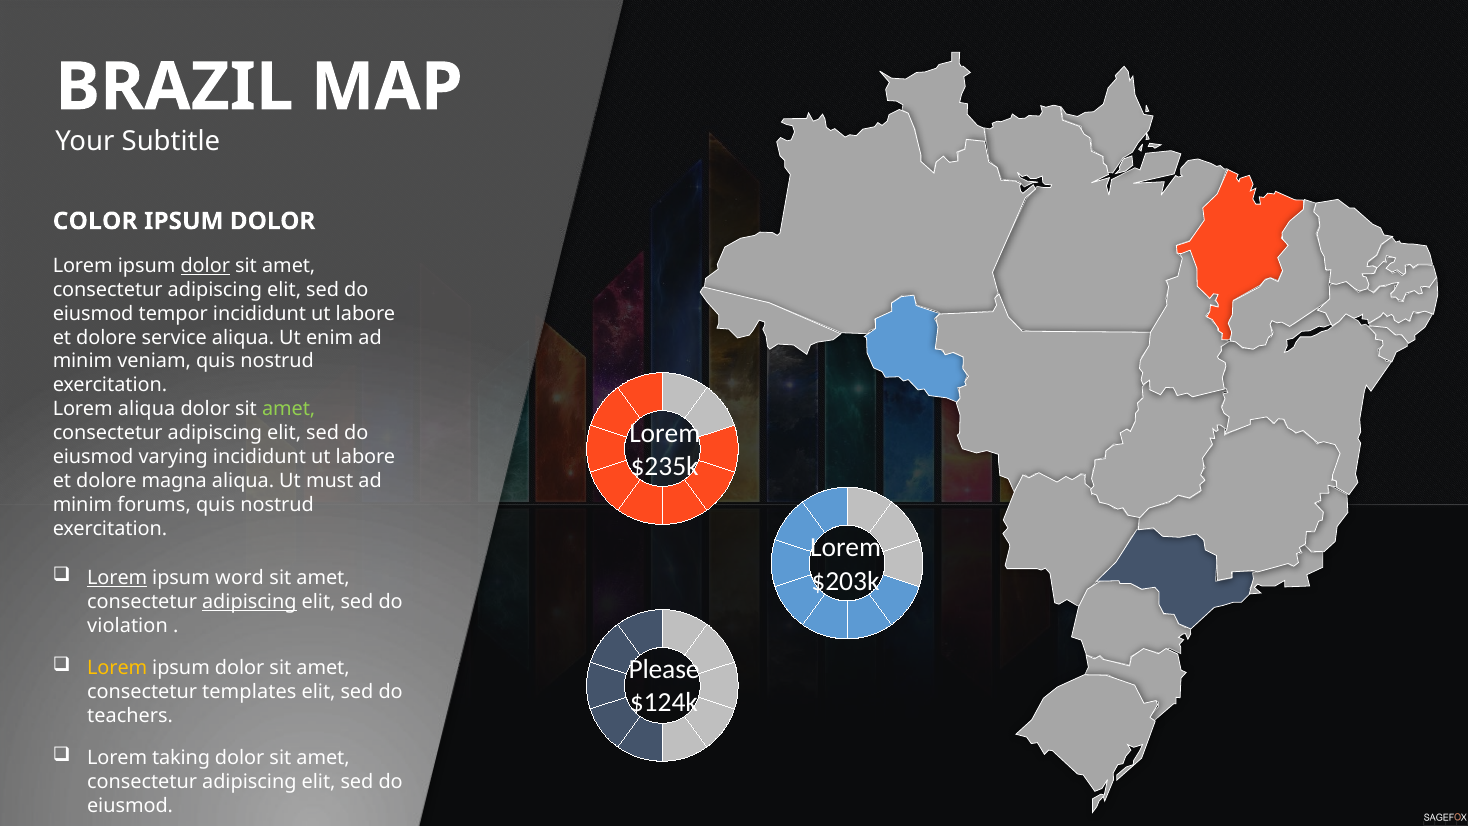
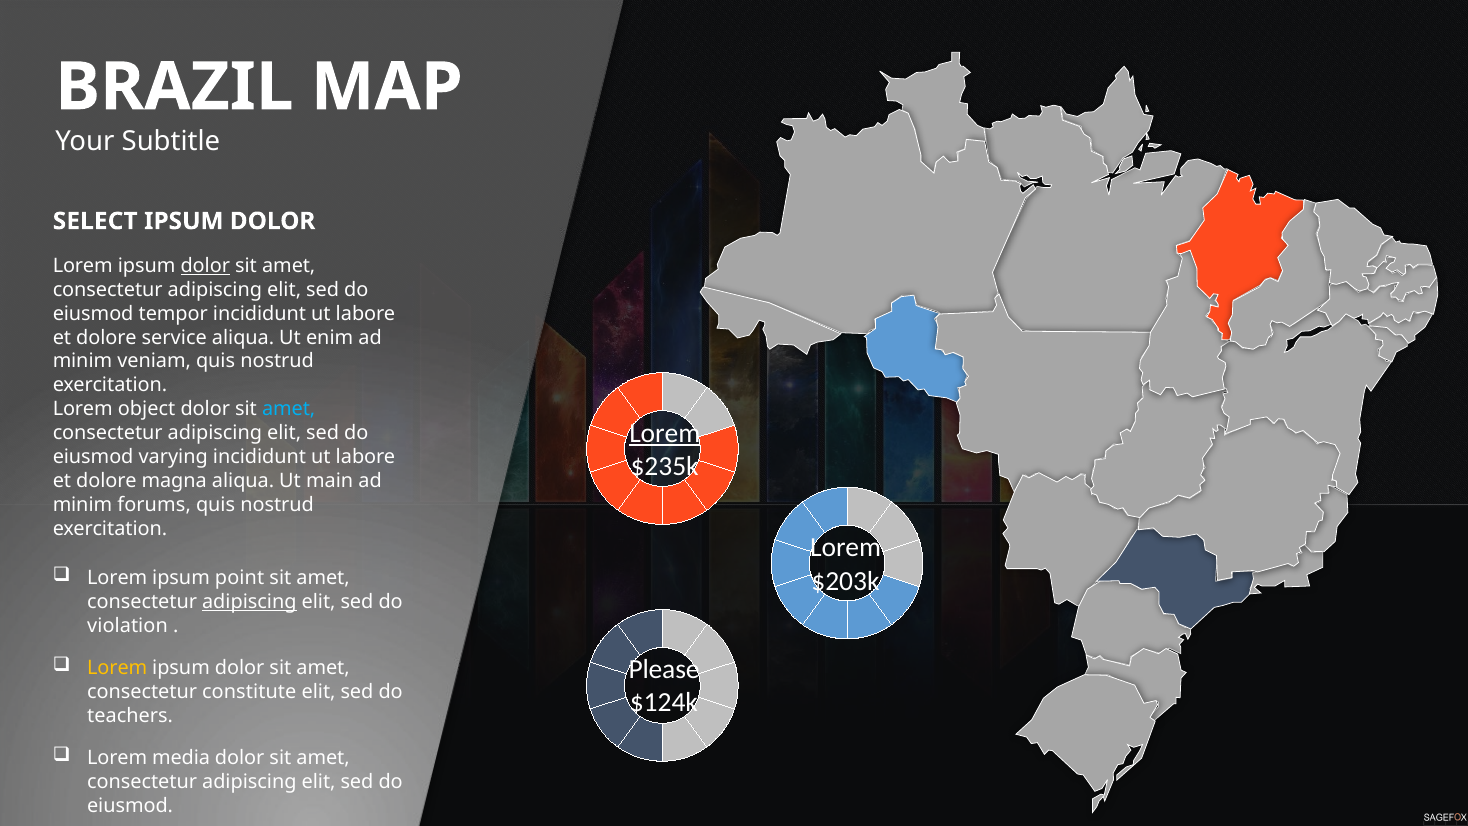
COLOR: COLOR -> SELECT
Lorem aliqua: aliqua -> object
amet at (289, 409) colour: light green -> light blue
Lorem at (665, 433) underline: none -> present
must: must -> main
Lorem at (117, 578) underline: present -> none
word: word -> point
templates: templates -> constitute
taking: taking -> media
